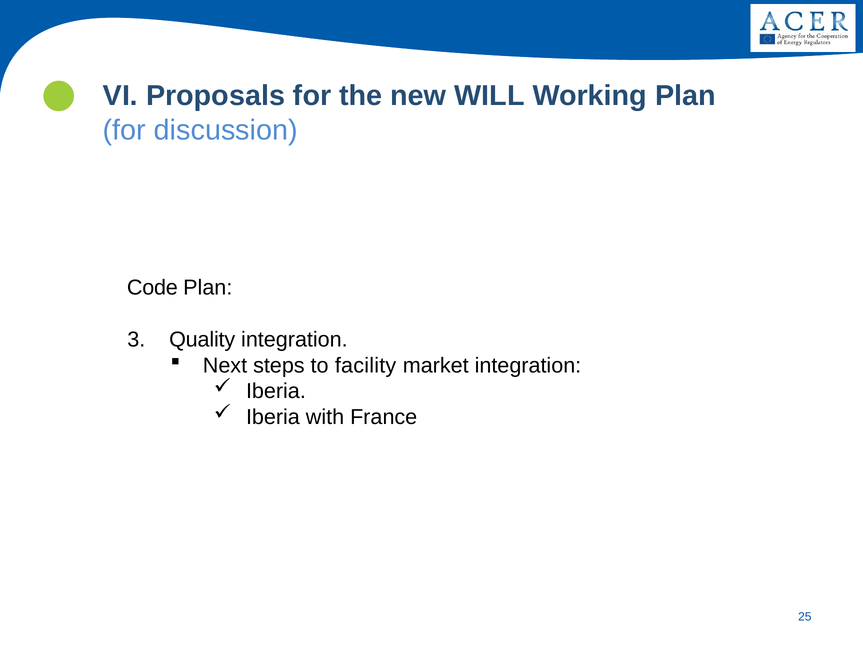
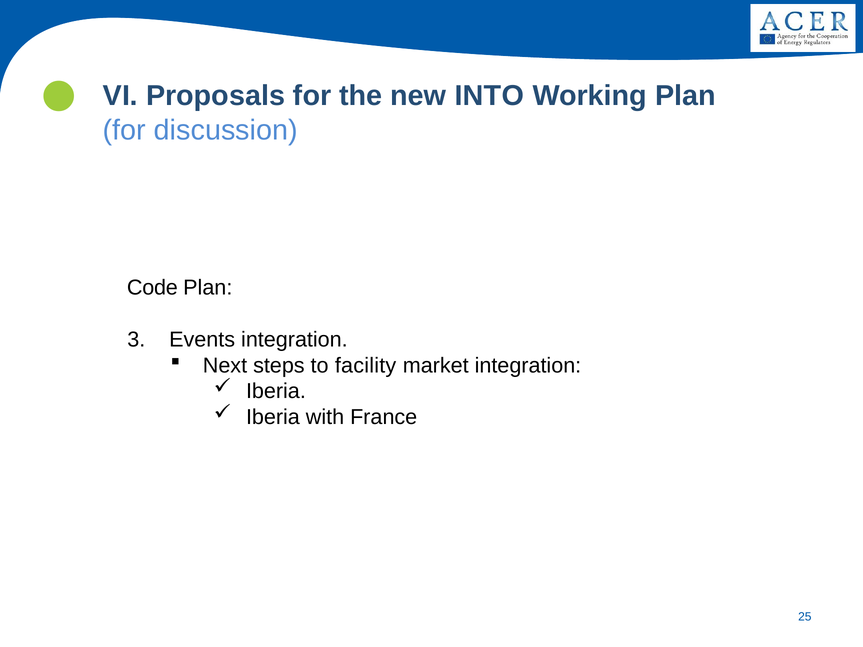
WILL: WILL -> INTO
Quality: Quality -> Events
